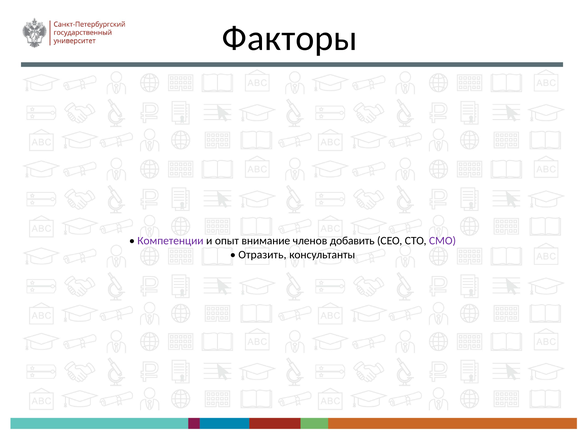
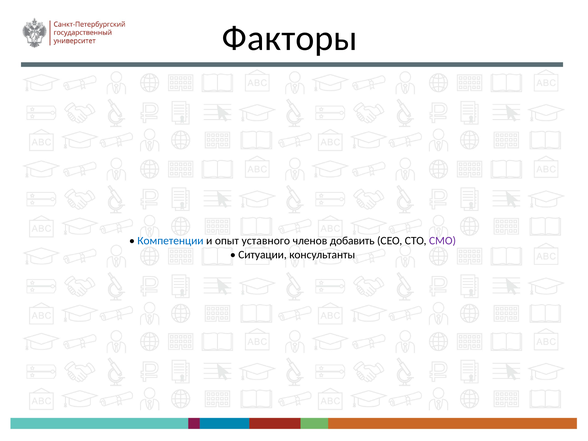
Компетенции colour: purple -> blue
внимание: внимание -> уставного
Отразить: Отразить -> Ситуации
